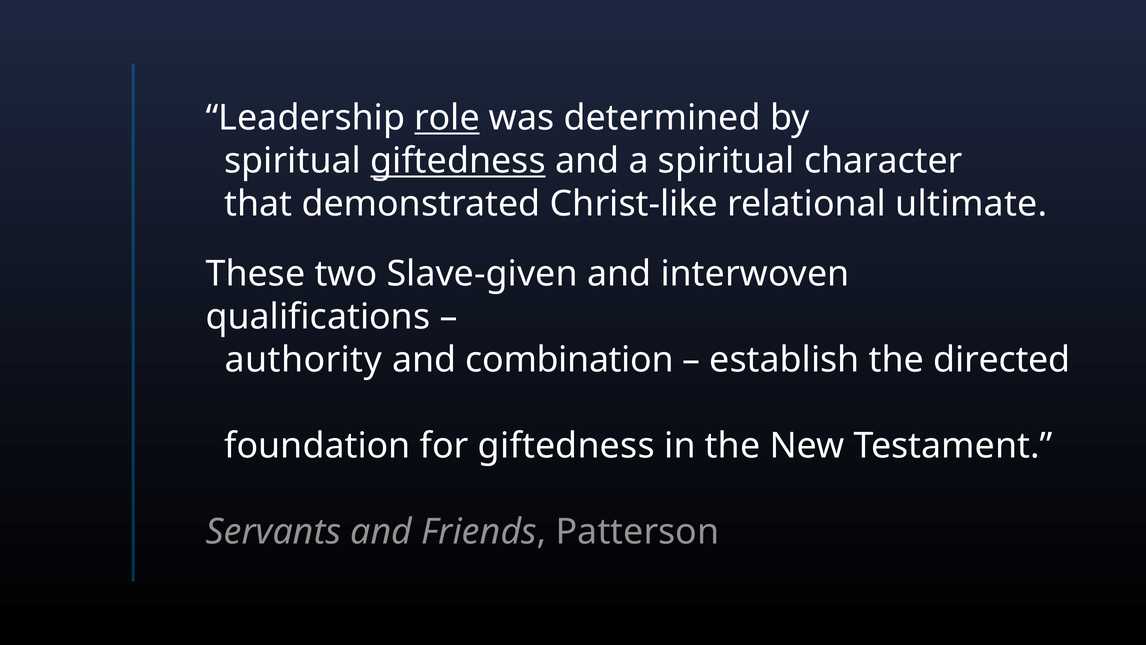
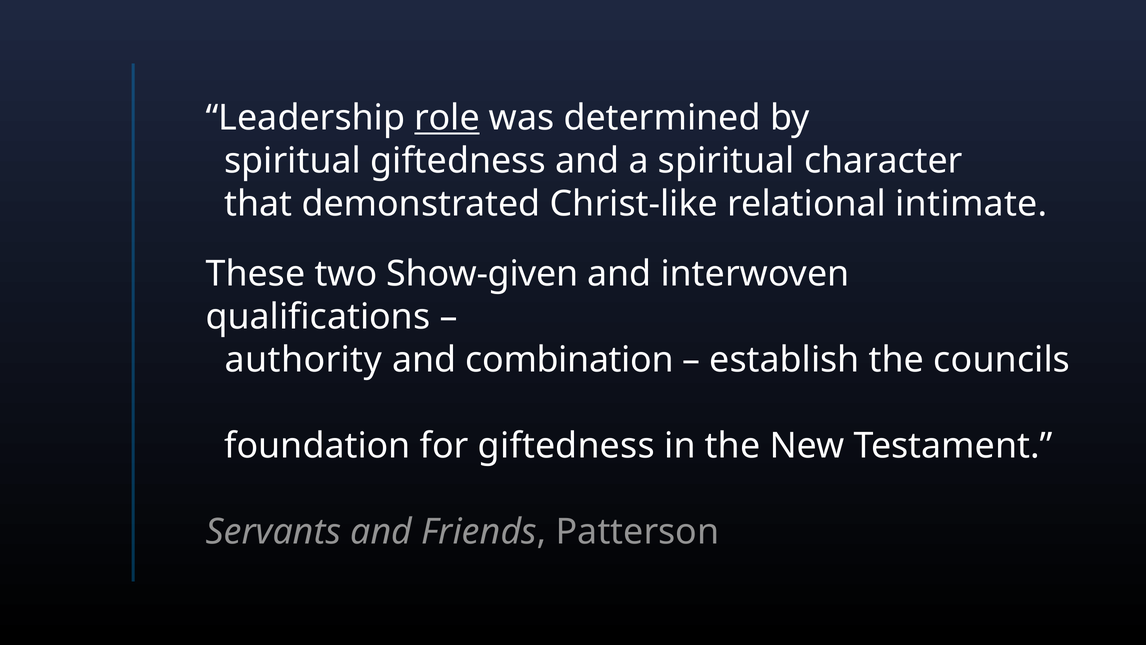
giftedness at (458, 161) underline: present -> none
ultimate: ultimate -> intimate
Slave-given: Slave-given -> Show-given
directed: directed -> councils
